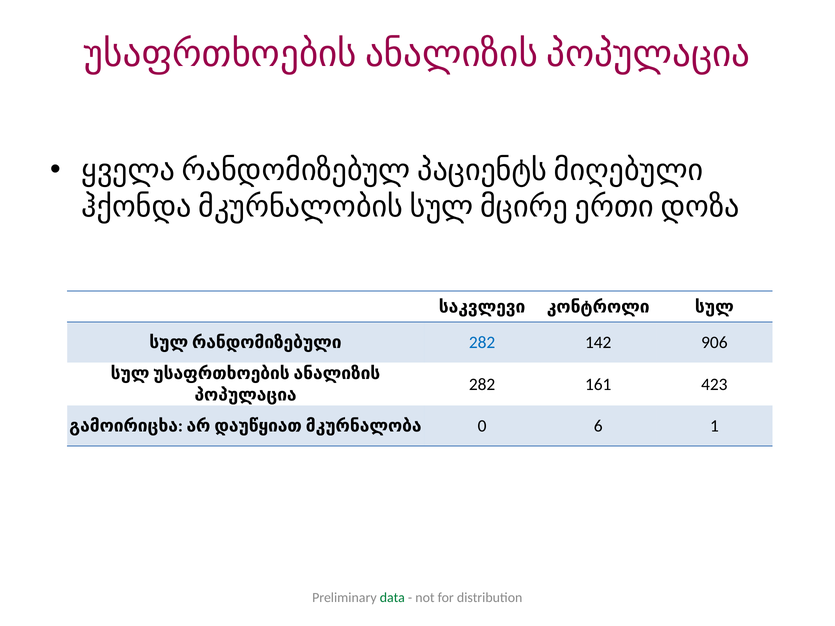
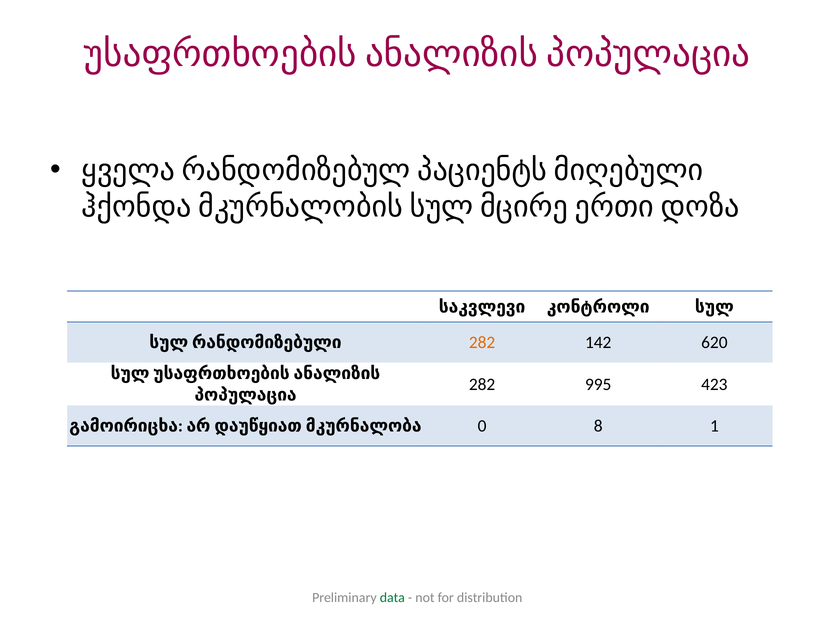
282 at (482, 343) colour: blue -> orange
906: 906 -> 620
161: 161 -> 995
6: 6 -> 8
